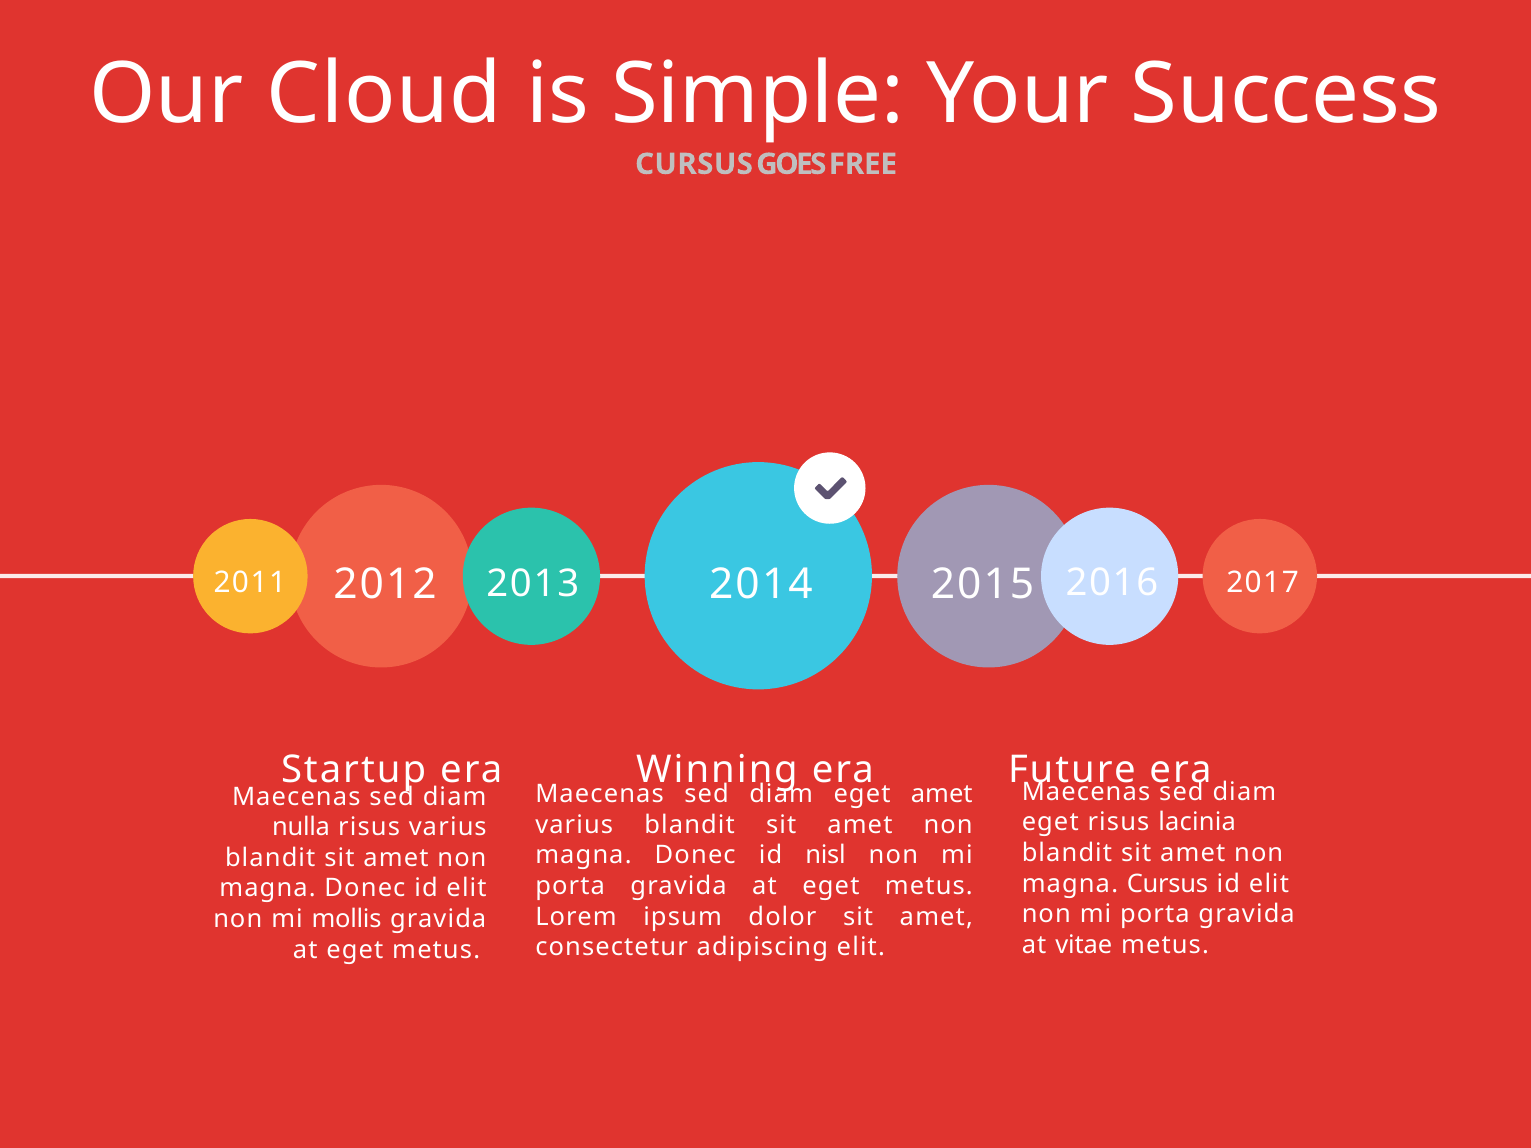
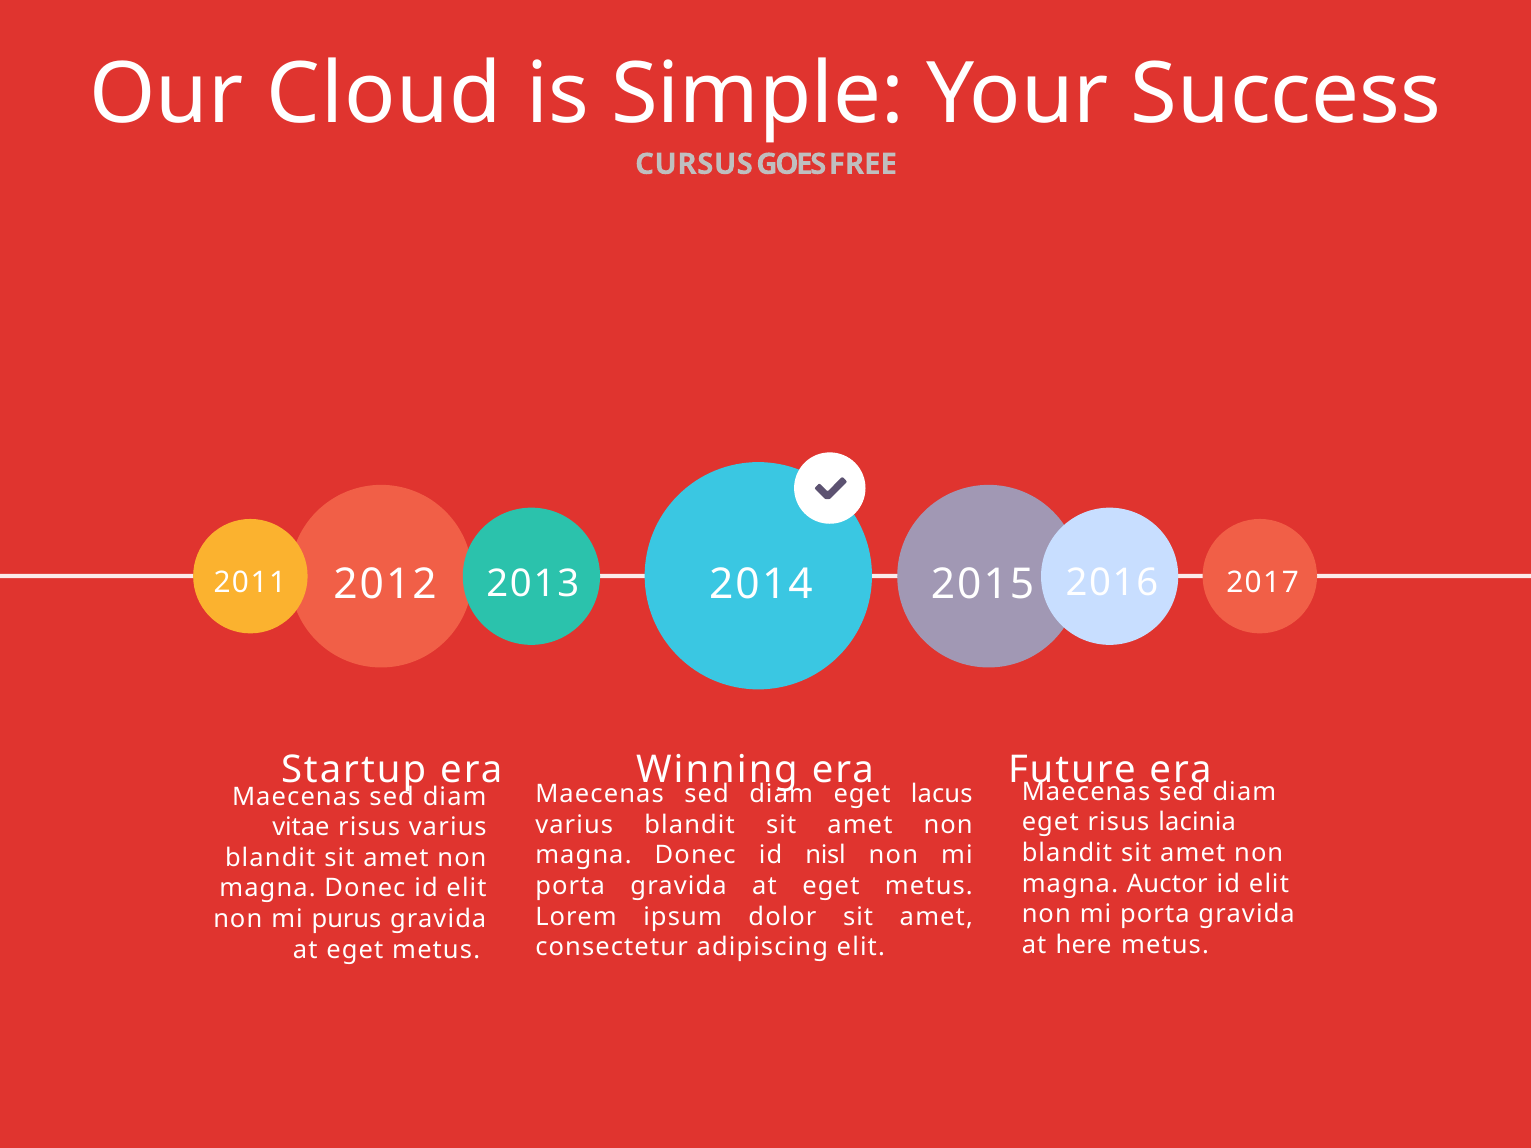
eget amet: amet -> lacus
nulla: nulla -> vitae
magna Cursus: Cursus -> Auctor
mollis: mollis -> purus
vitae: vitae -> here
